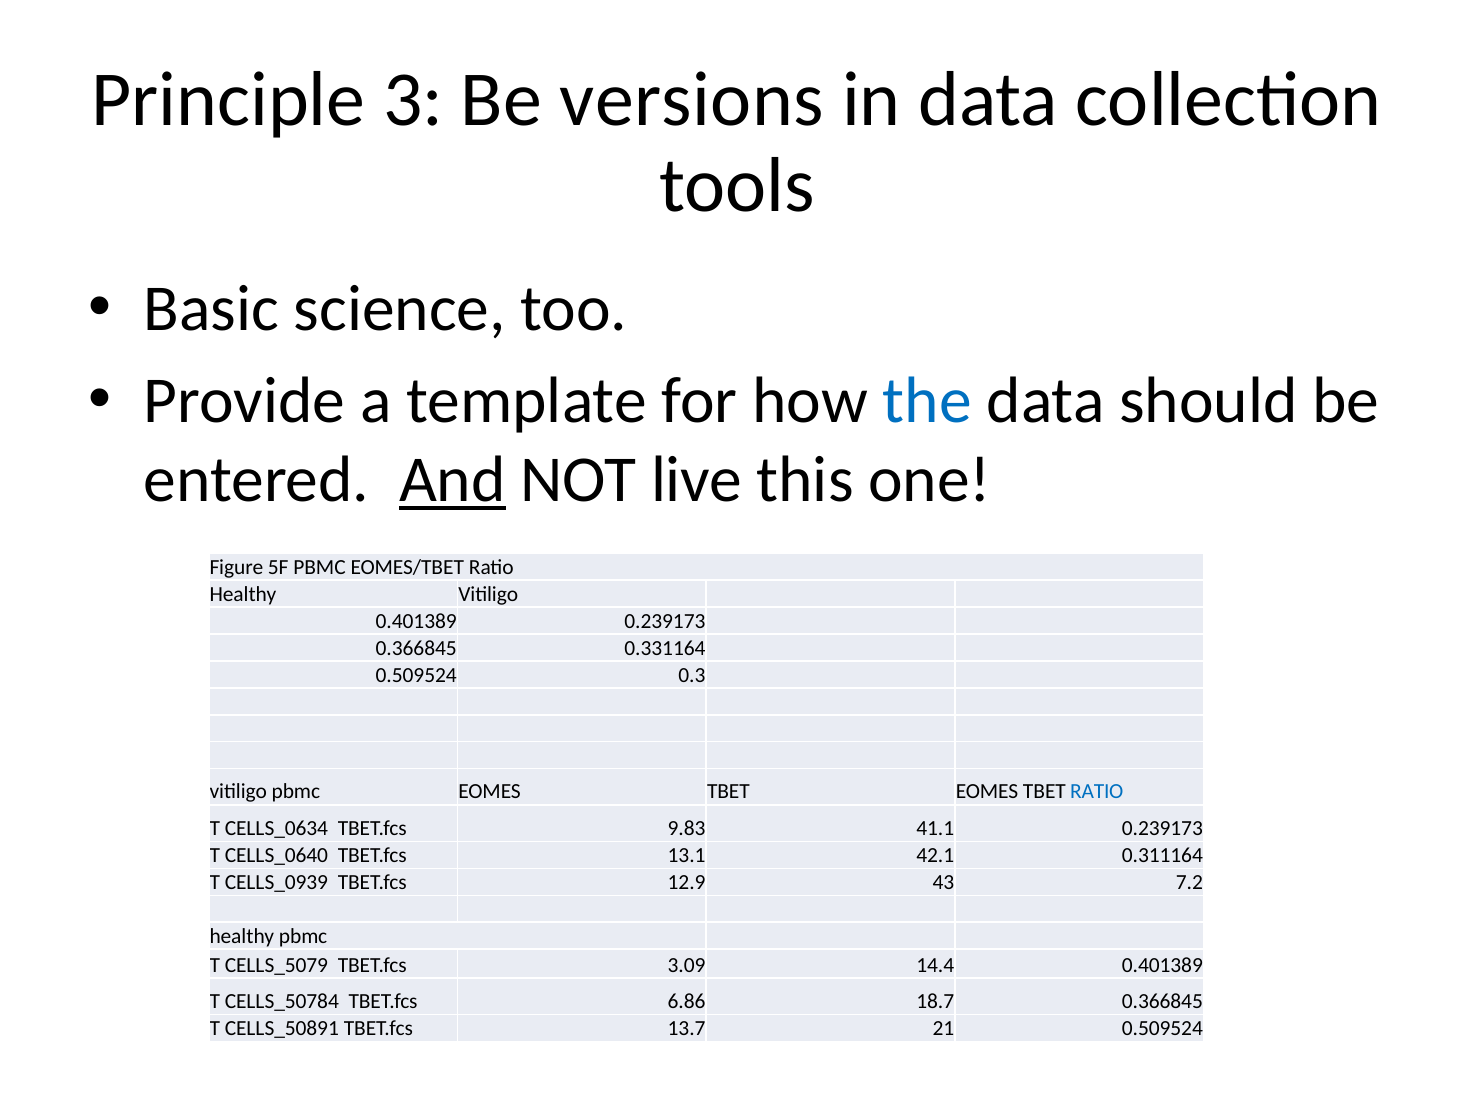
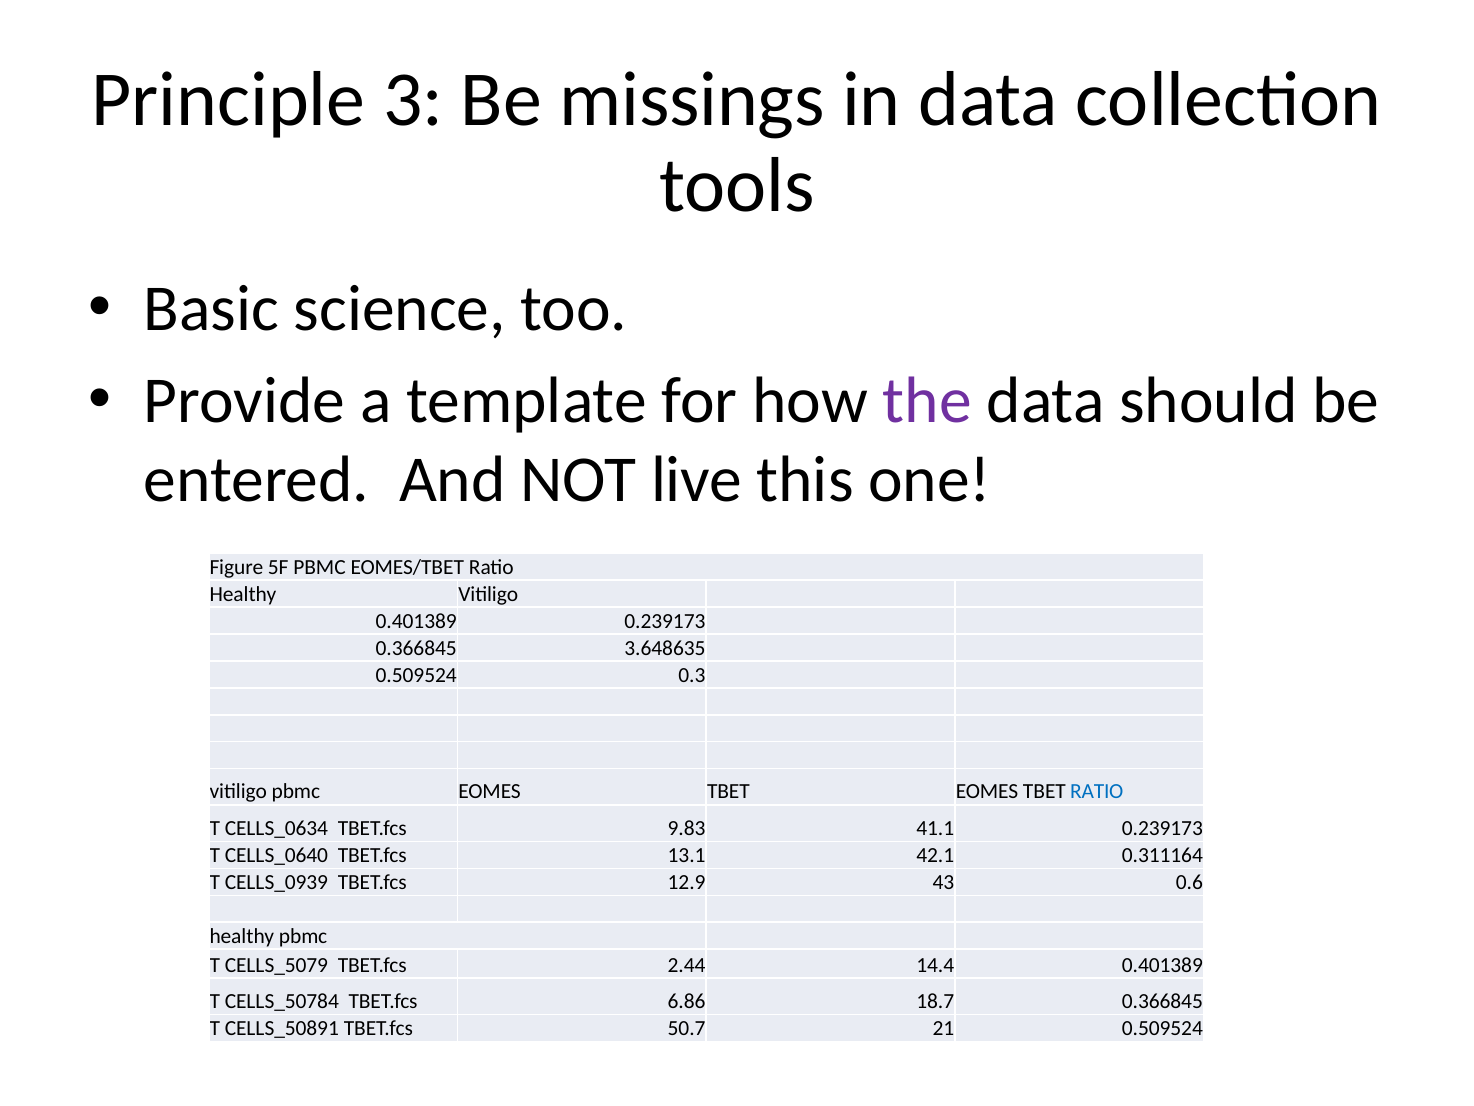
versions: versions -> missings
the colour: blue -> purple
And underline: present -> none
0.331164: 0.331164 -> 3.648635
7.2: 7.2 -> 0.6
3.09: 3.09 -> 2.44
13.7: 13.7 -> 50.7
